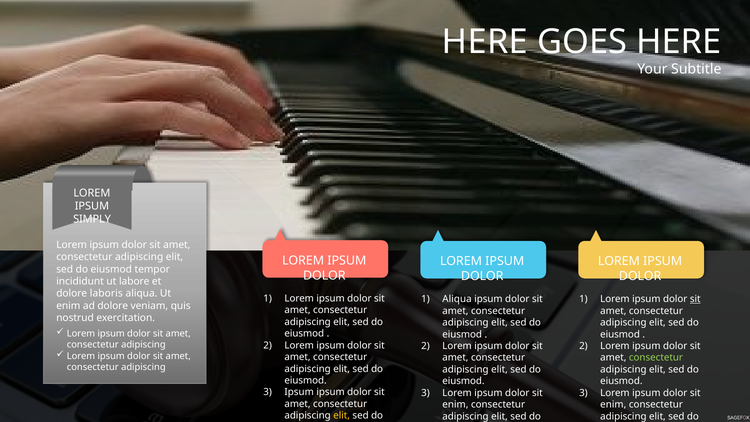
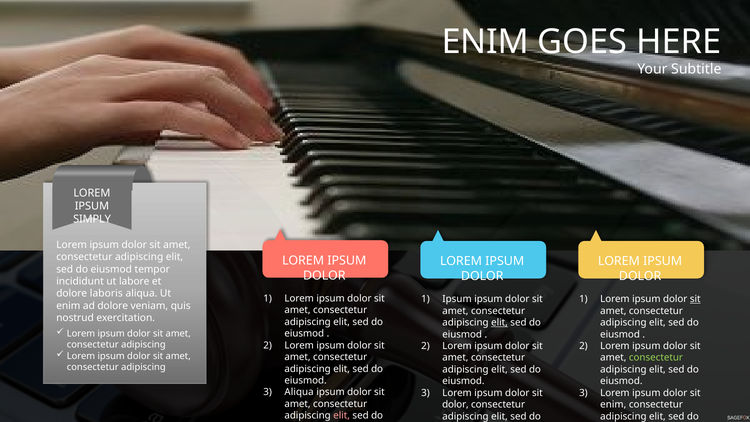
HERE at (485, 42): HERE -> ENIM
Aliqua at (457, 299): Aliqua -> Ipsum
elit at (499, 322) underline: none -> present
Ipsum at (299, 392): Ipsum -> Aliqua
enim at (455, 404): enim -> dolor
elit at (342, 416) colour: yellow -> pink
